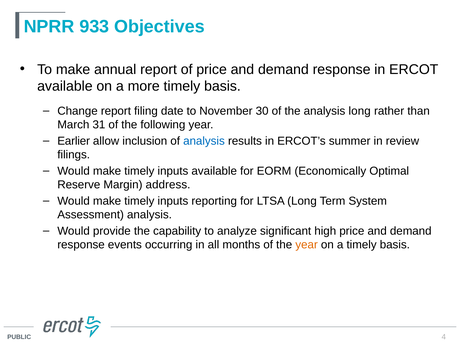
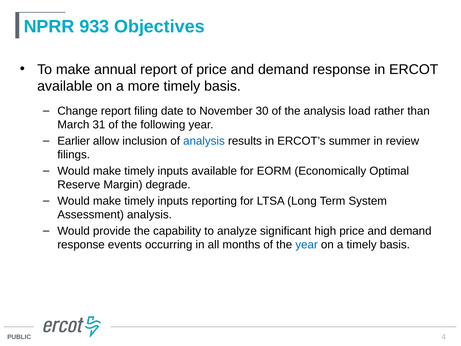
analysis long: long -> load
address: address -> degrade
year at (307, 245) colour: orange -> blue
